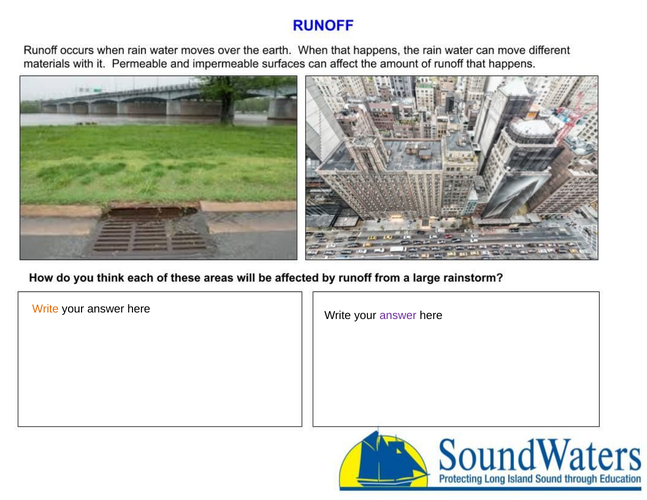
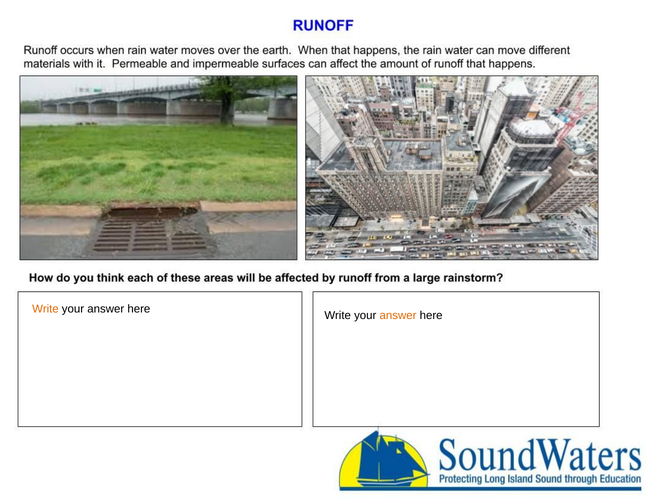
answer at (398, 315) colour: purple -> orange
